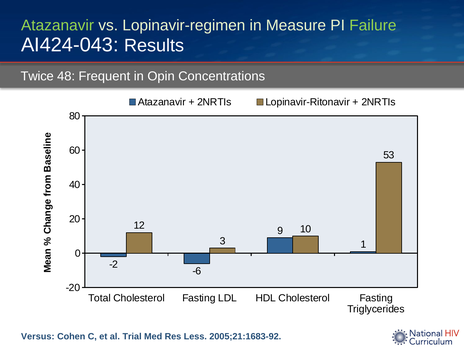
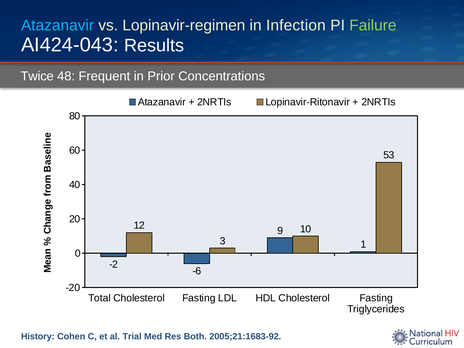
Atazanavir at (58, 26) colour: light green -> light blue
Measure: Measure -> Infection
Opin: Opin -> Prior
Versus: Versus -> History
Less: Less -> Both
